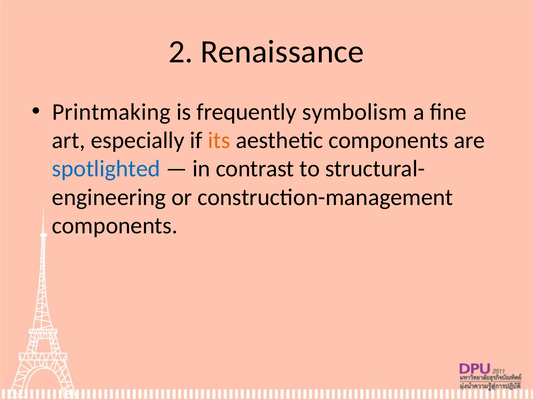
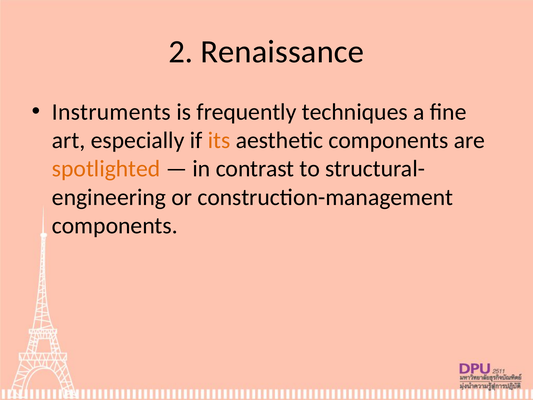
Printmaking: Printmaking -> Instruments
symbolism: symbolism -> techniques
spotlighted colour: blue -> orange
